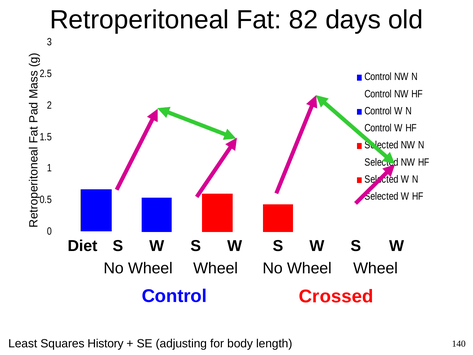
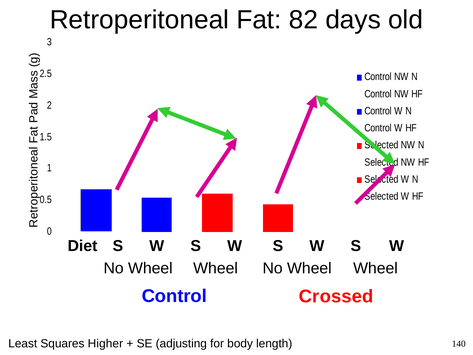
History: History -> Higher
